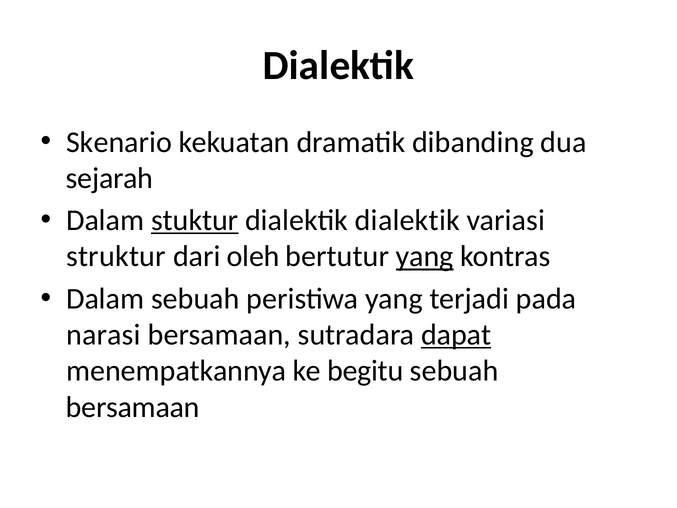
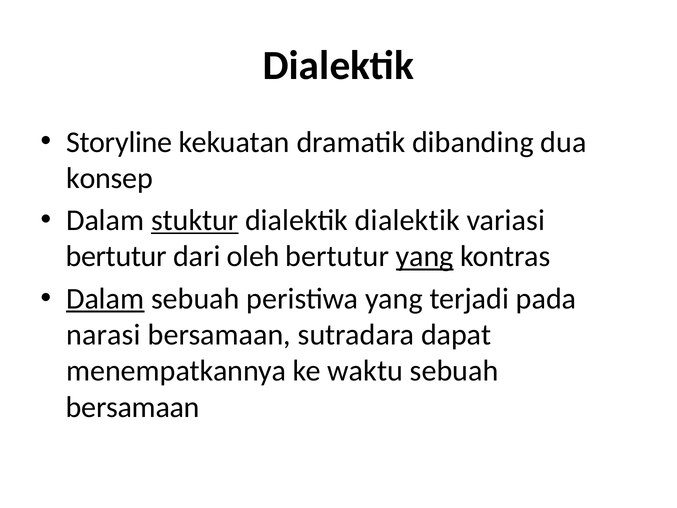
Skenario: Skenario -> Storyline
sejarah: sejarah -> konsep
struktur at (116, 256): struktur -> bertutur
Dalam at (105, 299) underline: none -> present
dapat underline: present -> none
begitu: begitu -> waktu
